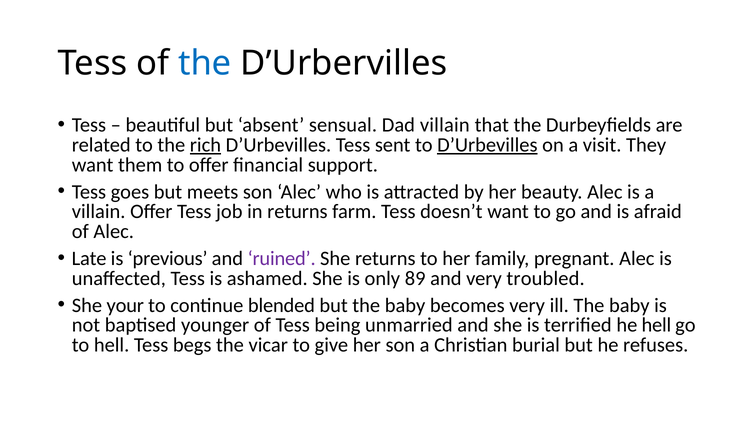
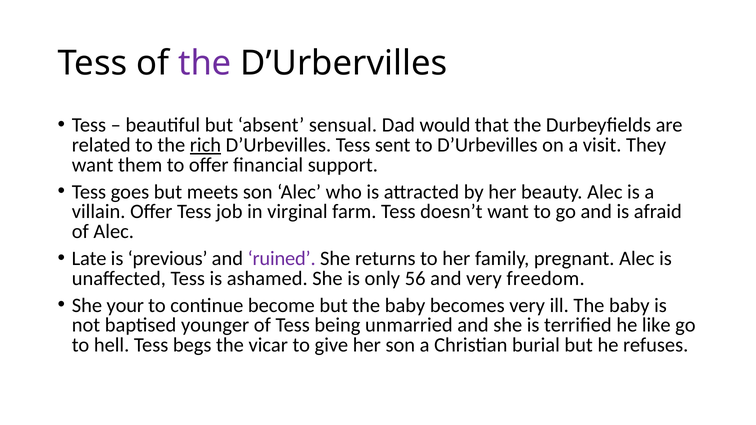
the at (205, 64) colour: blue -> purple
Dad villain: villain -> would
D’Urbevilles at (487, 145) underline: present -> none
in returns: returns -> virginal
89: 89 -> 56
troubled: troubled -> freedom
blended: blended -> become
he hell: hell -> like
